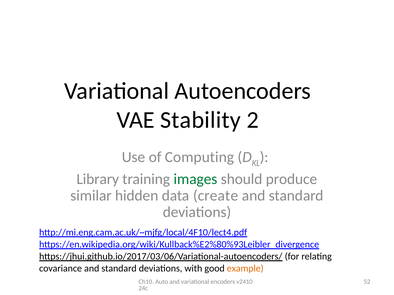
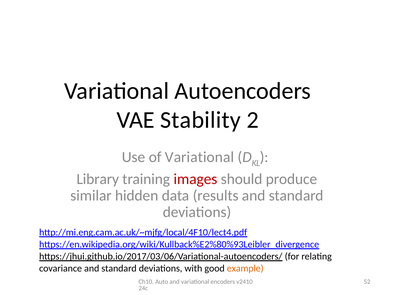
of Computing: Computing -> Variational
images colour: green -> red
create: create -> results
